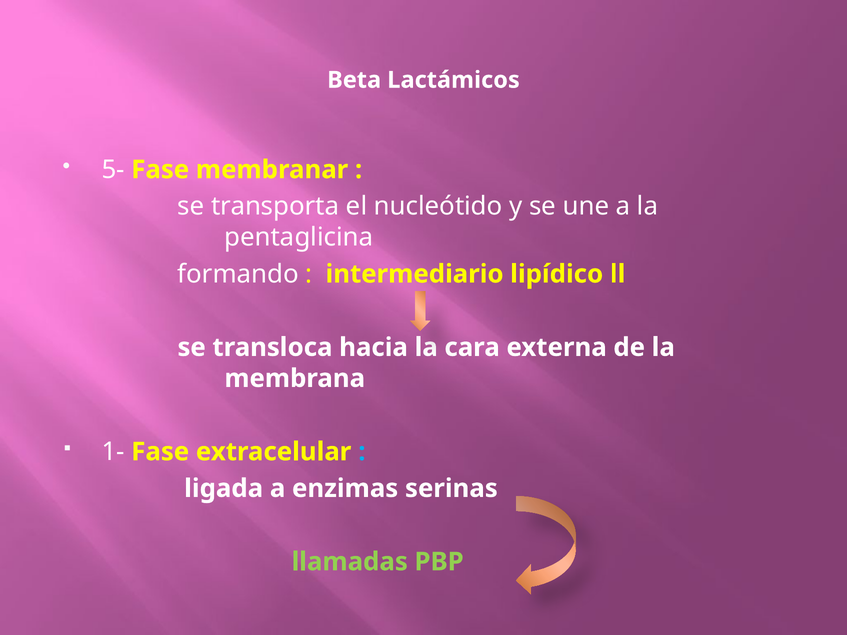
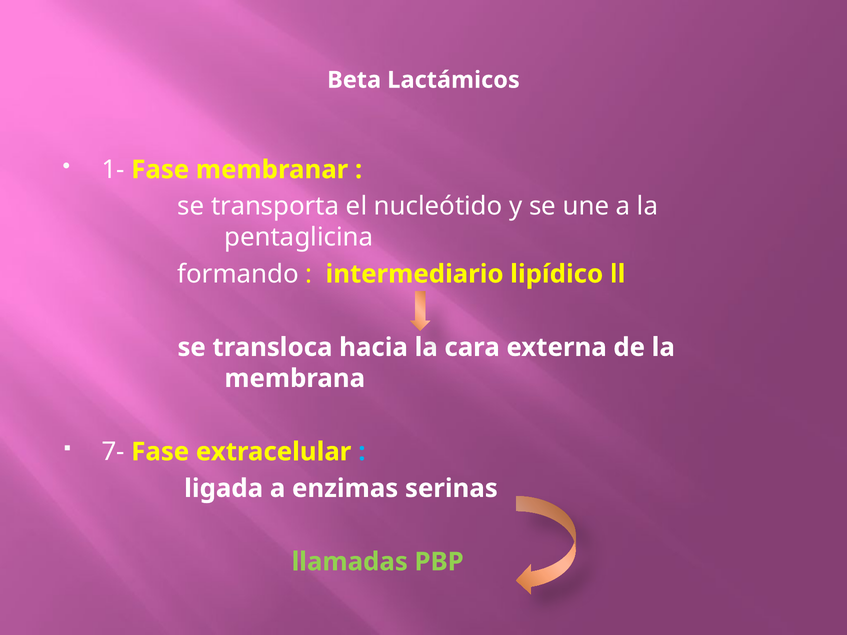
5-: 5- -> 1-
1-: 1- -> 7-
